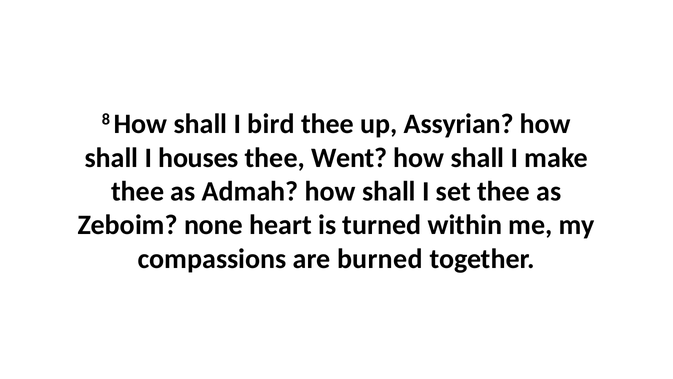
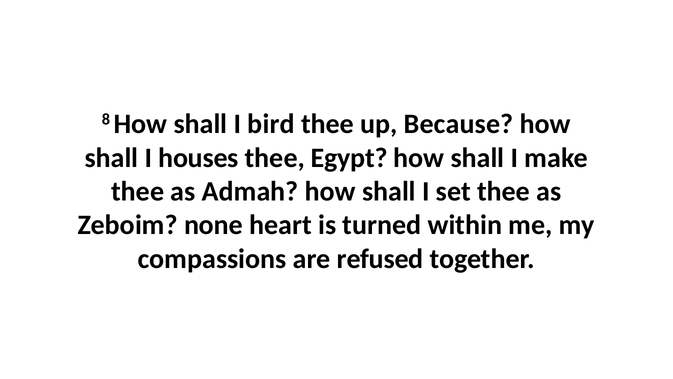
Assyrian: Assyrian -> Because
Went: Went -> Egypt
burned: burned -> refused
